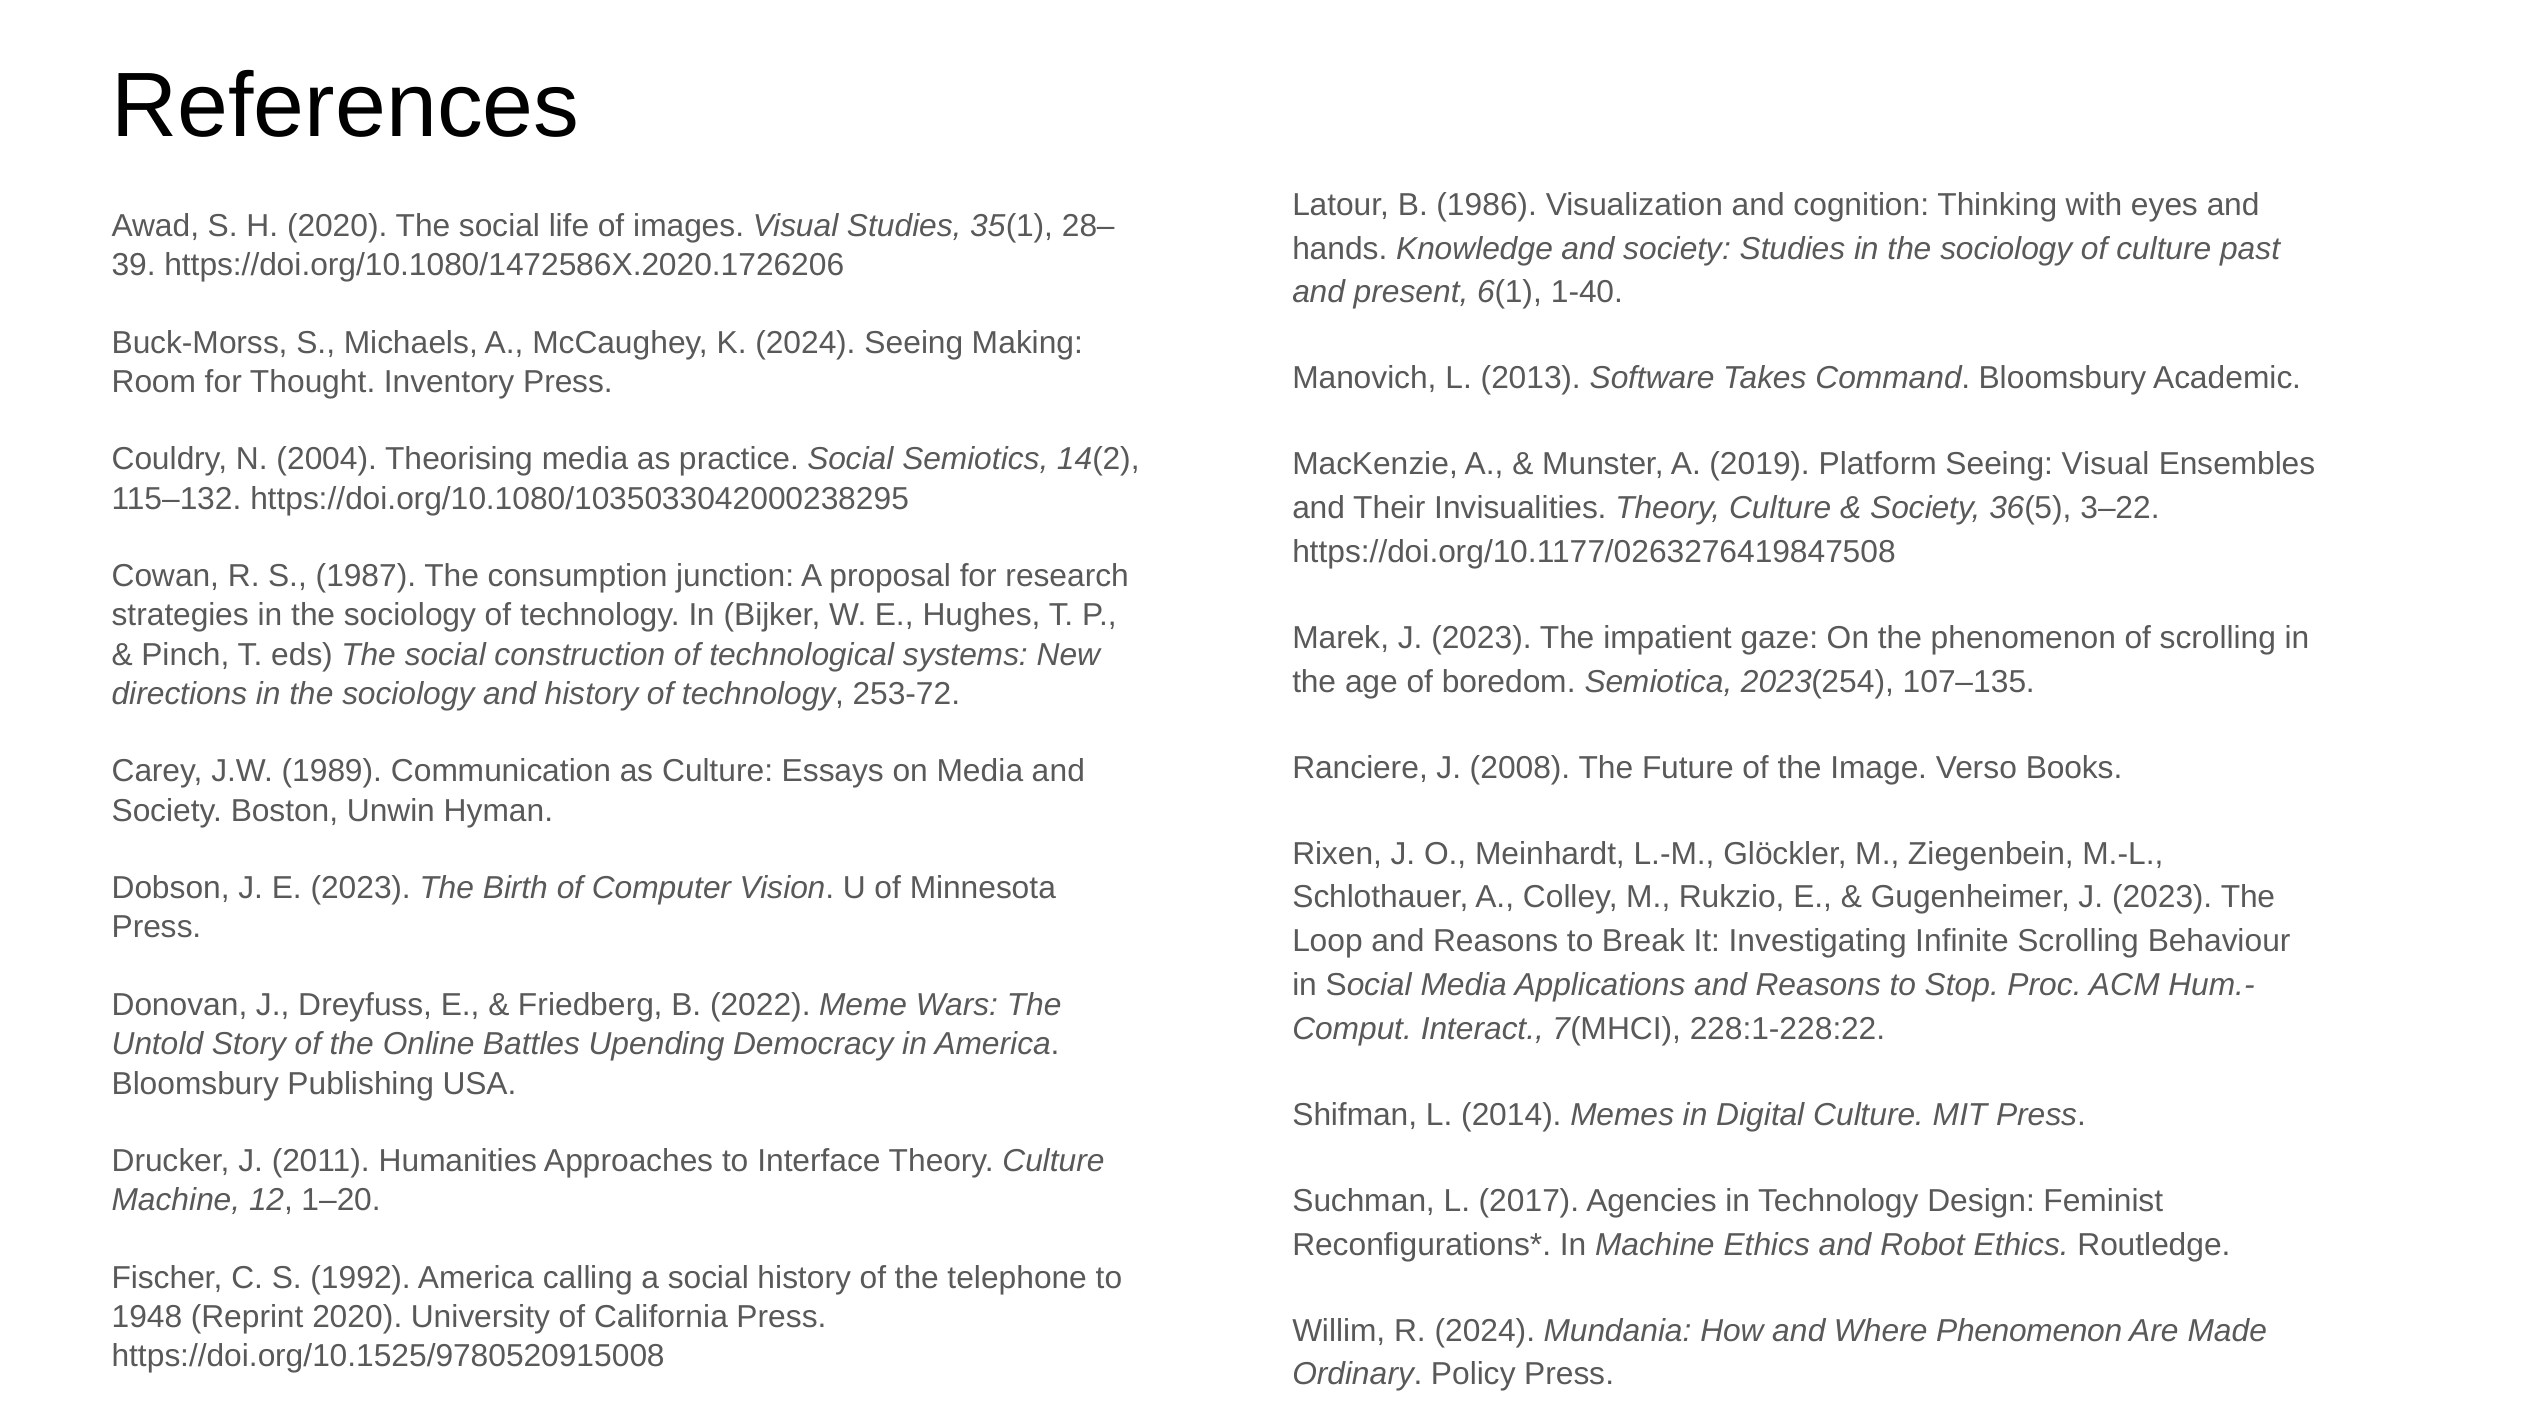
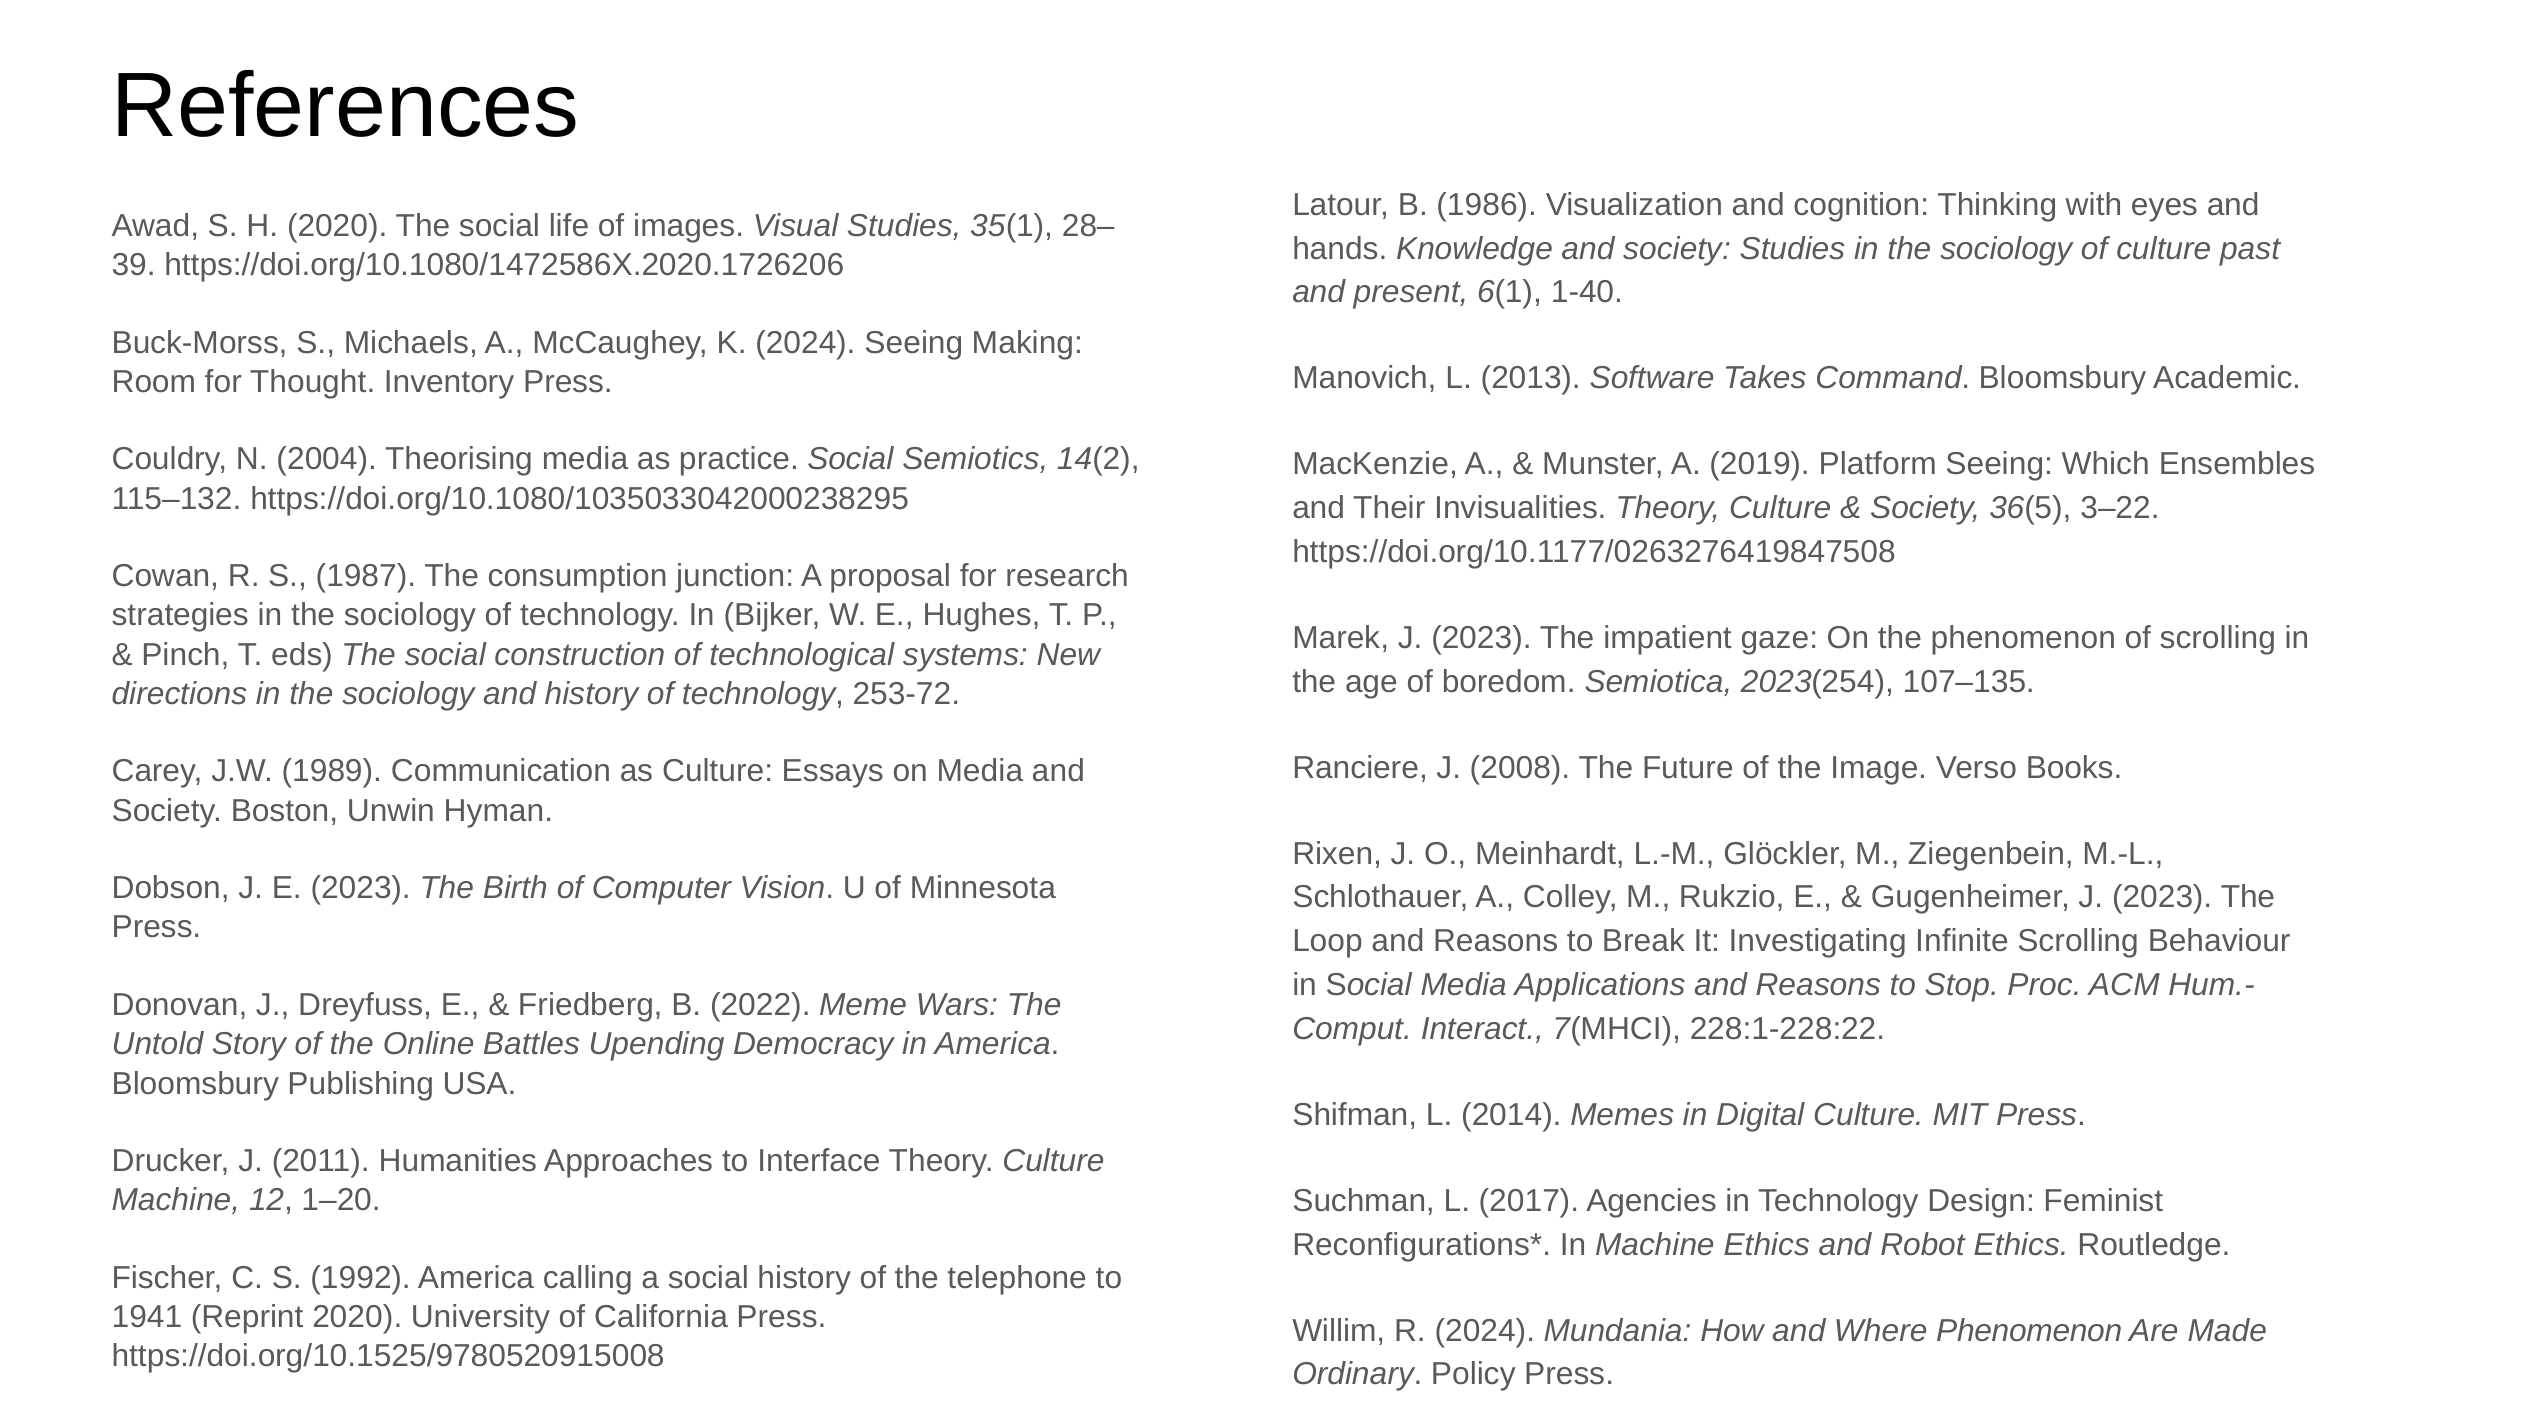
Seeing Visual: Visual -> Which
1948: 1948 -> 1941
